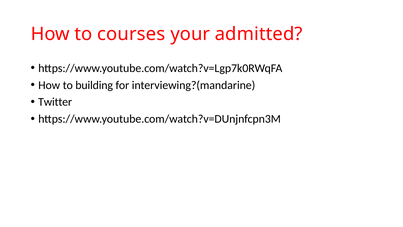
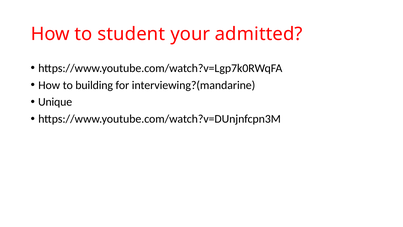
courses: courses -> student
Twitter: Twitter -> Unique
